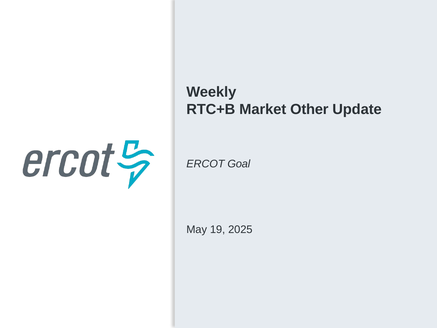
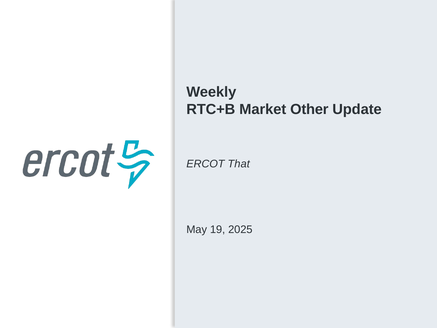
Goal: Goal -> That
